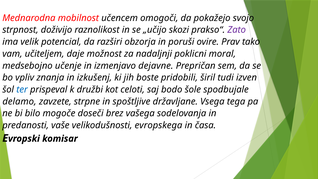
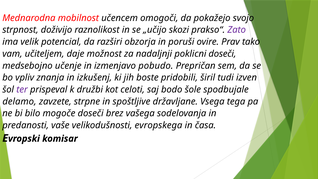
poklicni moral: moral -> doseči
dejavne: dejavne -> pobudo
ter colour: blue -> purple
